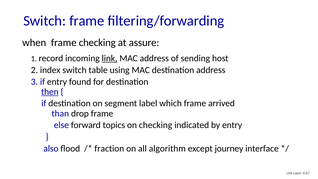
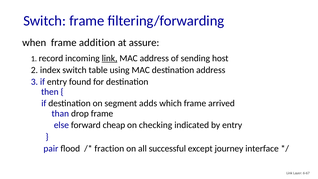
frame checking: checking -> addition
then underline: present -> none
label: label -> adds
topics: topics -> cheap
also: also -> pair
algorithm: algorithm -> successful
